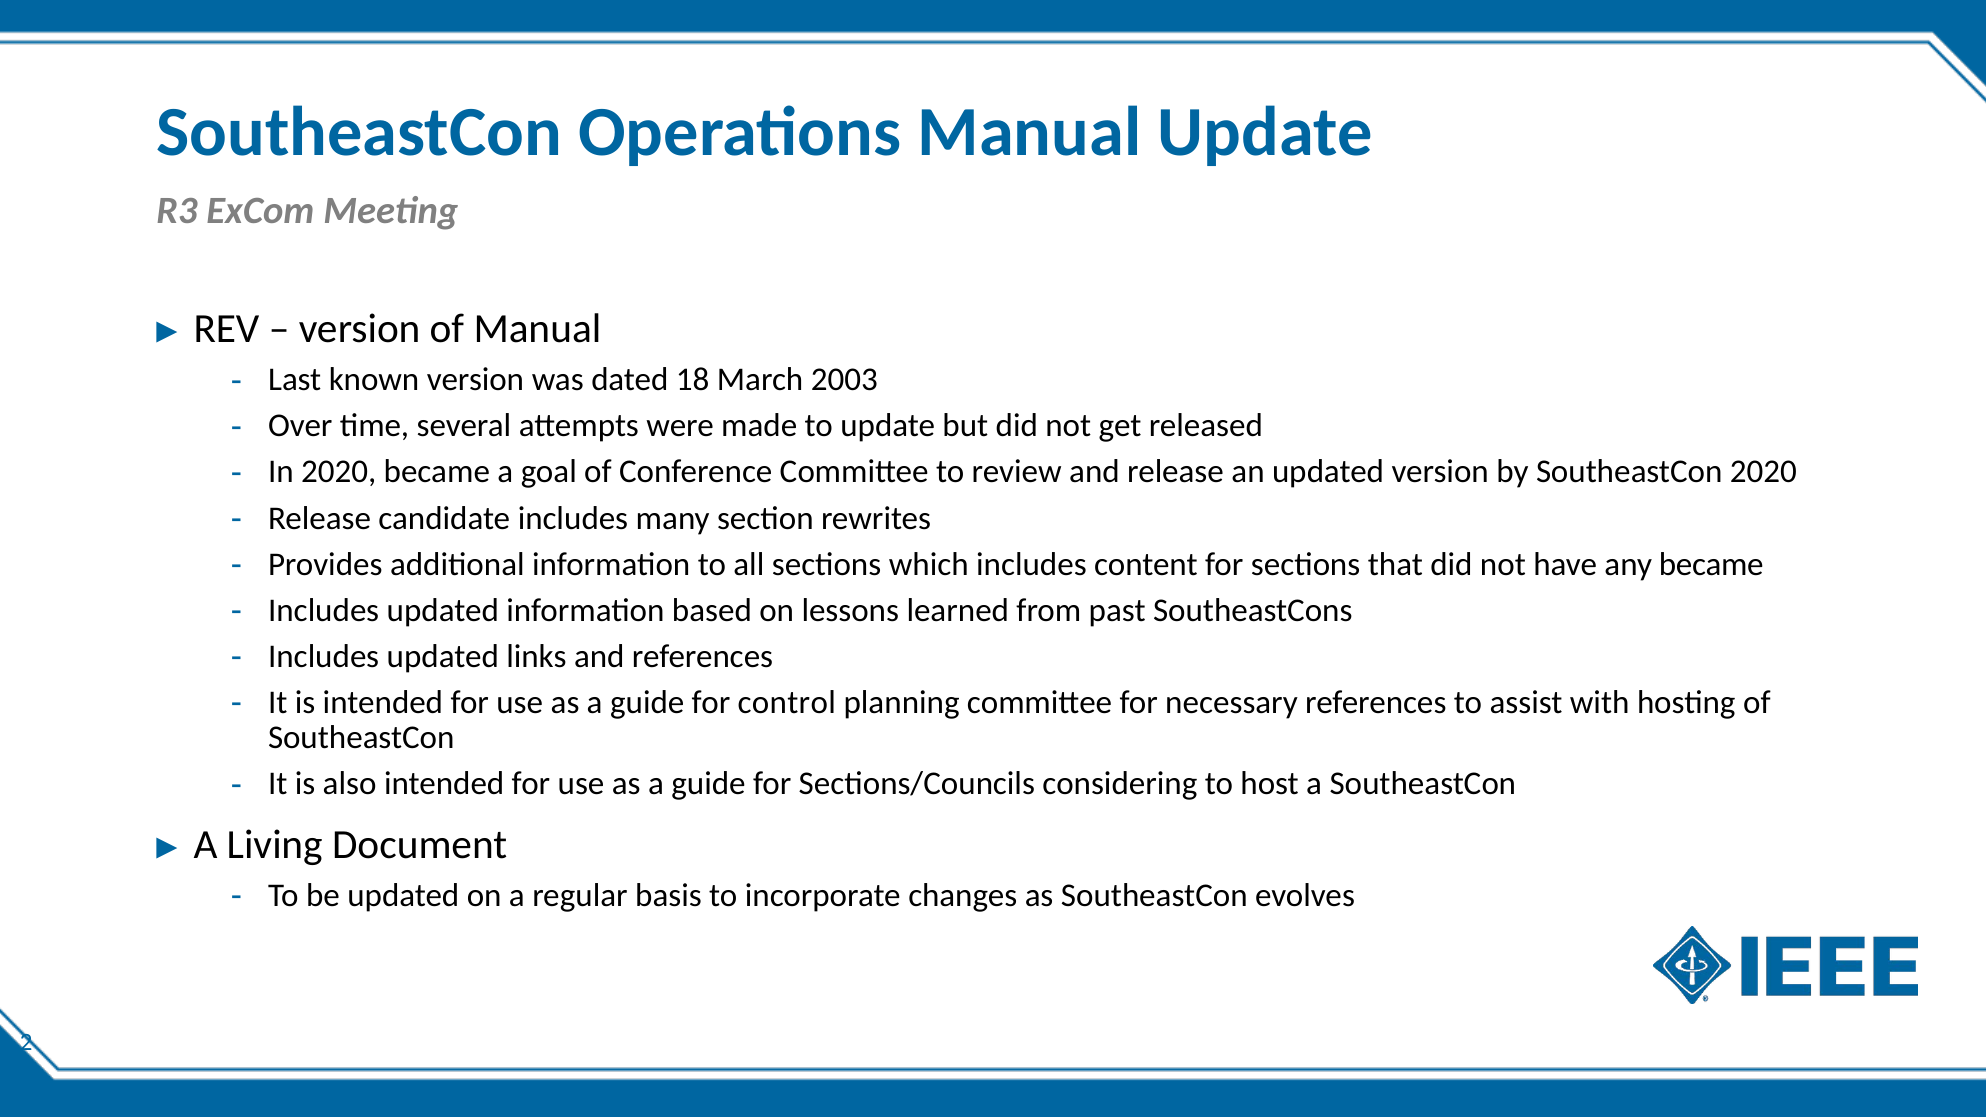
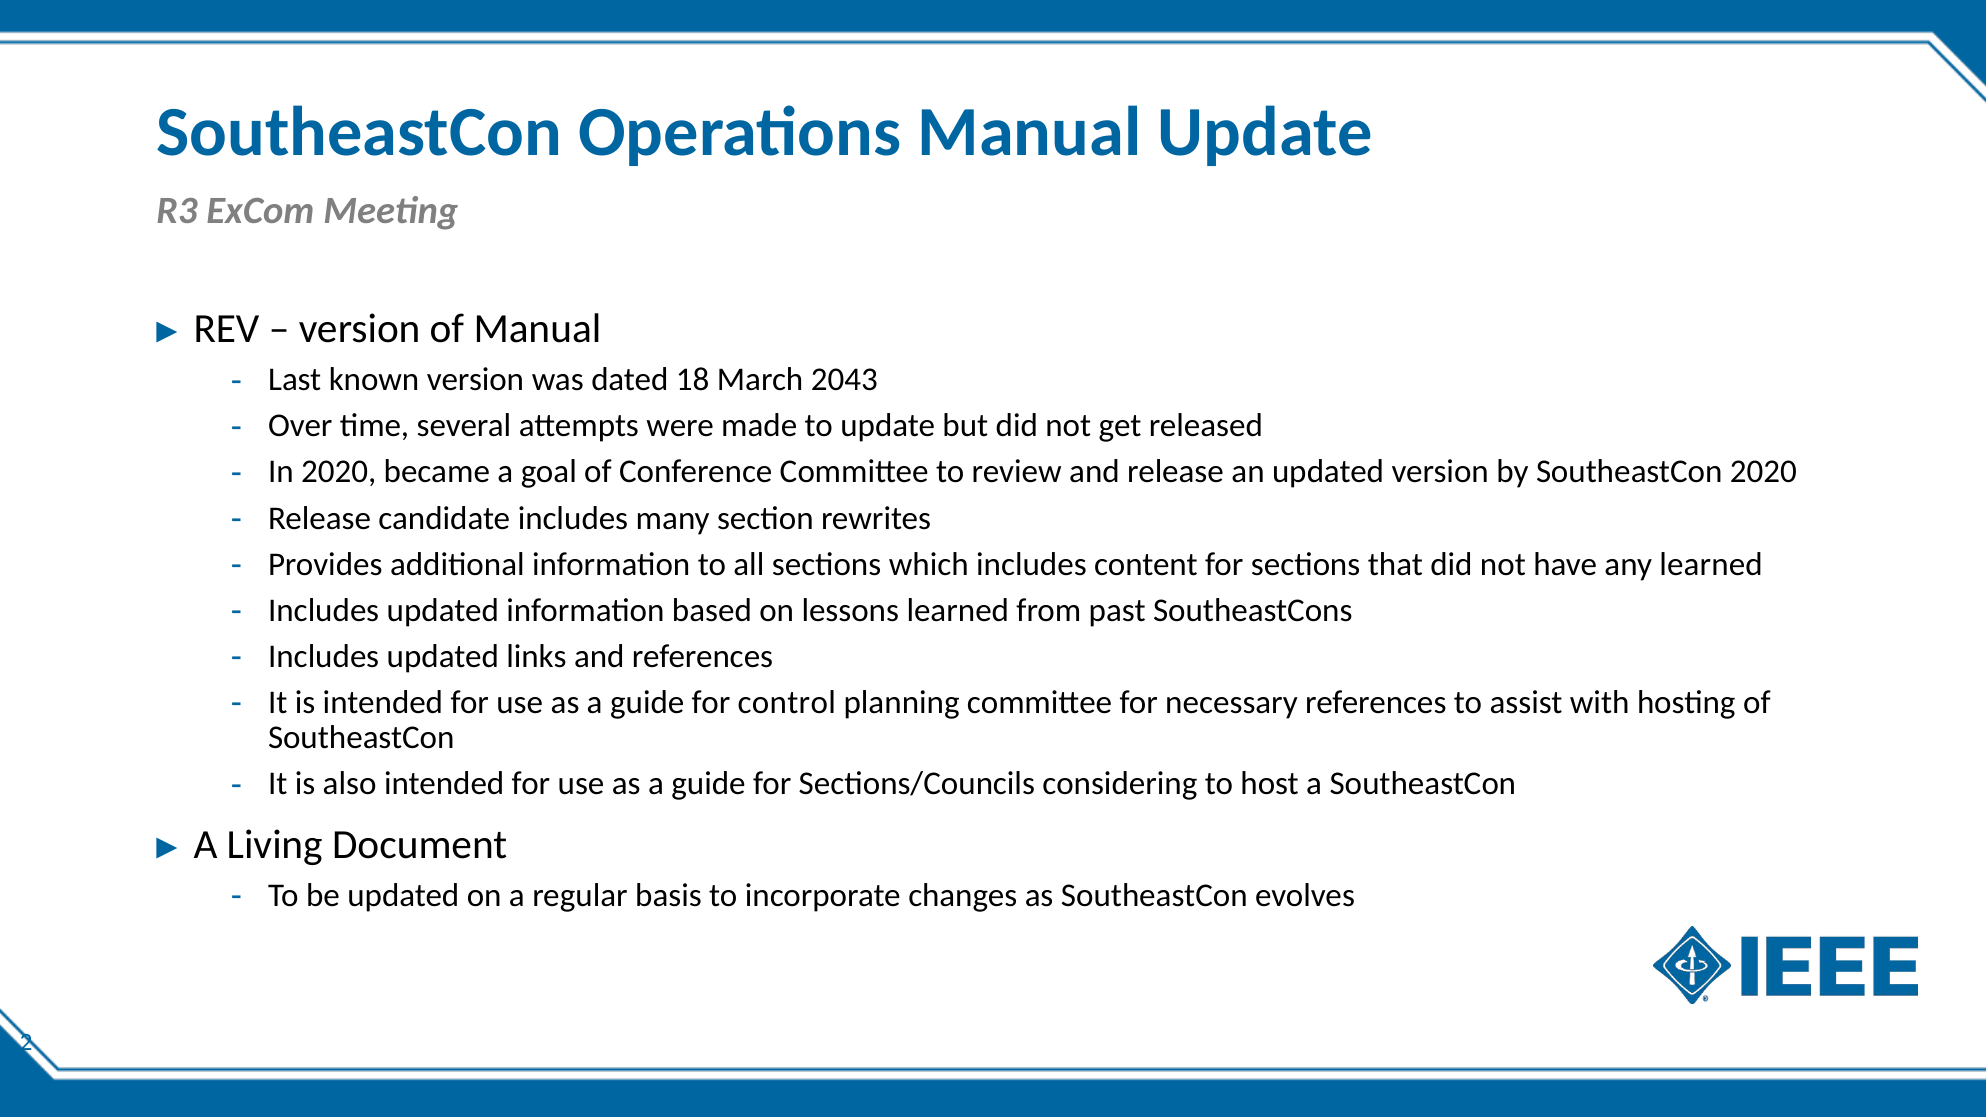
2003: 2003 -> 2043
any became: became -> learned
